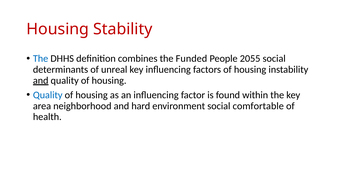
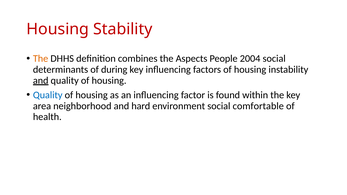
The at (41, 59) colour: blue -> orange
Funded: Funded -> Aspects
2055: 2055 -> 2004
unreal: unreal -> during
